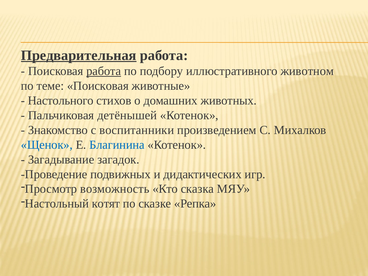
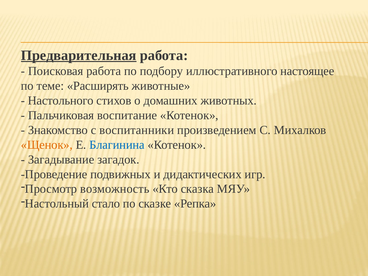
работа at (104, 71) underline: present -> none
животном: животном -> настоящее
теме Поисковая: Поисковая -> Расширять
детёнышей: детёнышей -> воспитание
Щенок colour: blue -> orange
котят: котят -> стало
